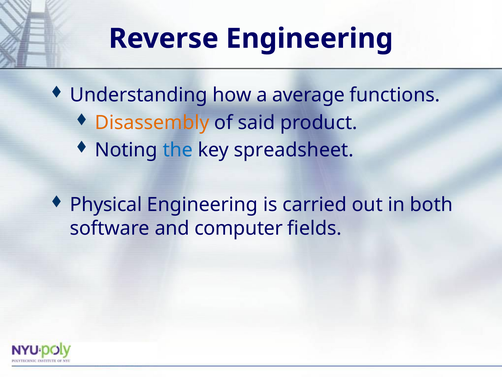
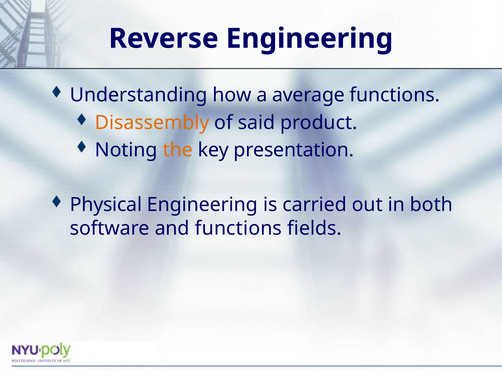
the colour: blue -> orange
spreadsheet: spreadsheet -> presentation
and computer: computer -> functions
